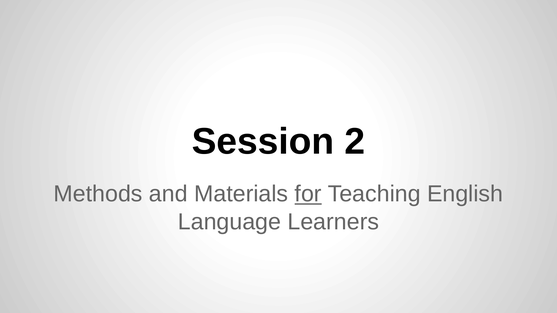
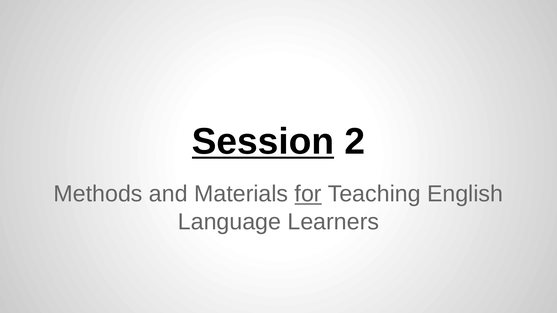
Session underline: none -> present
